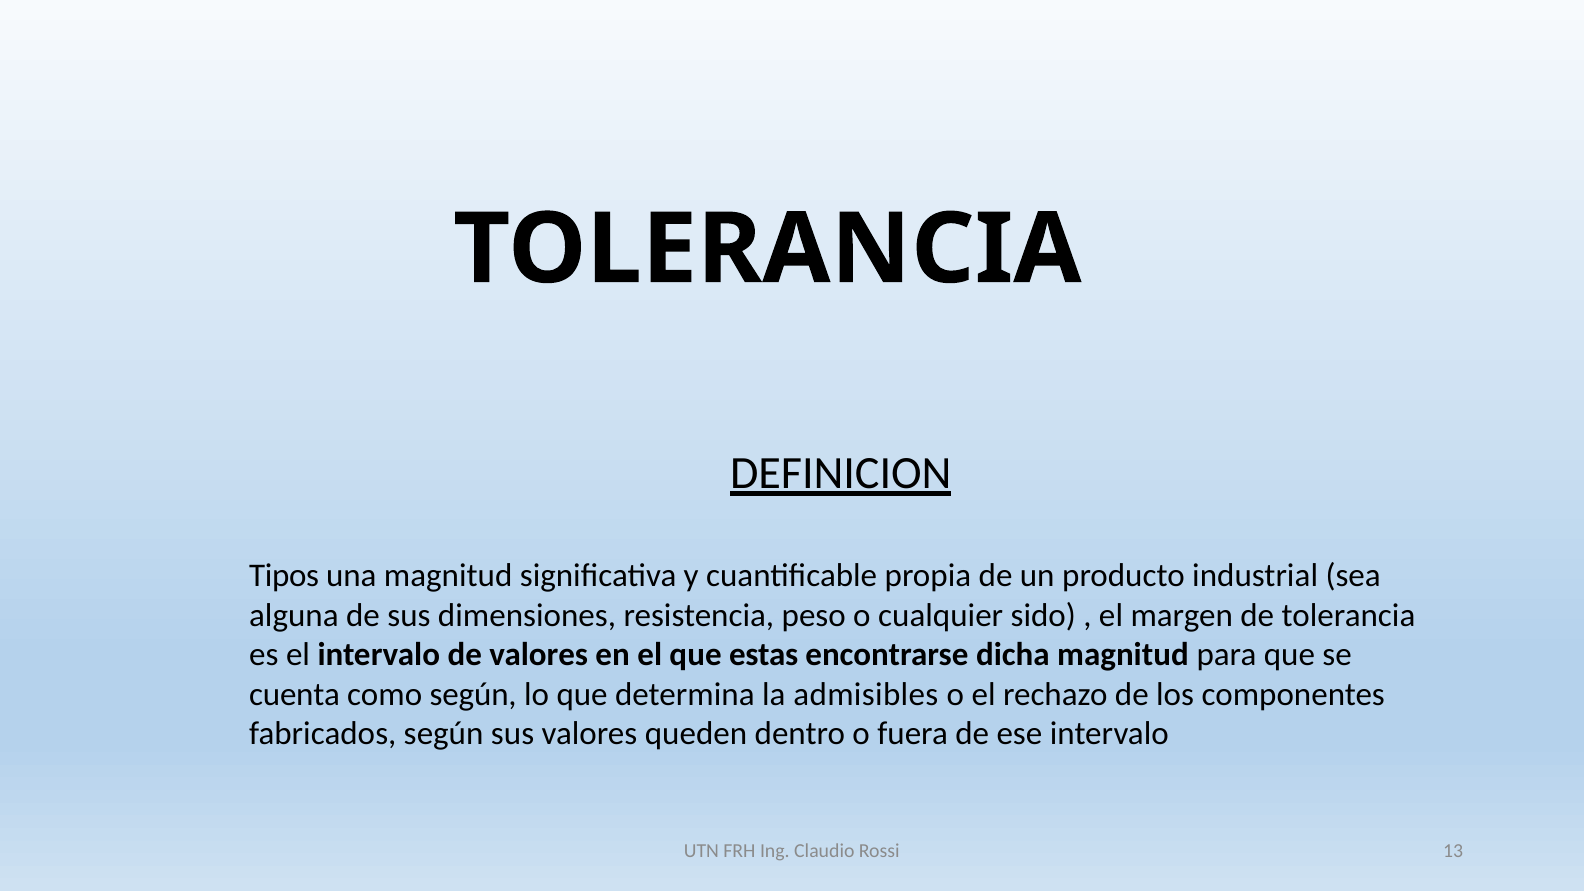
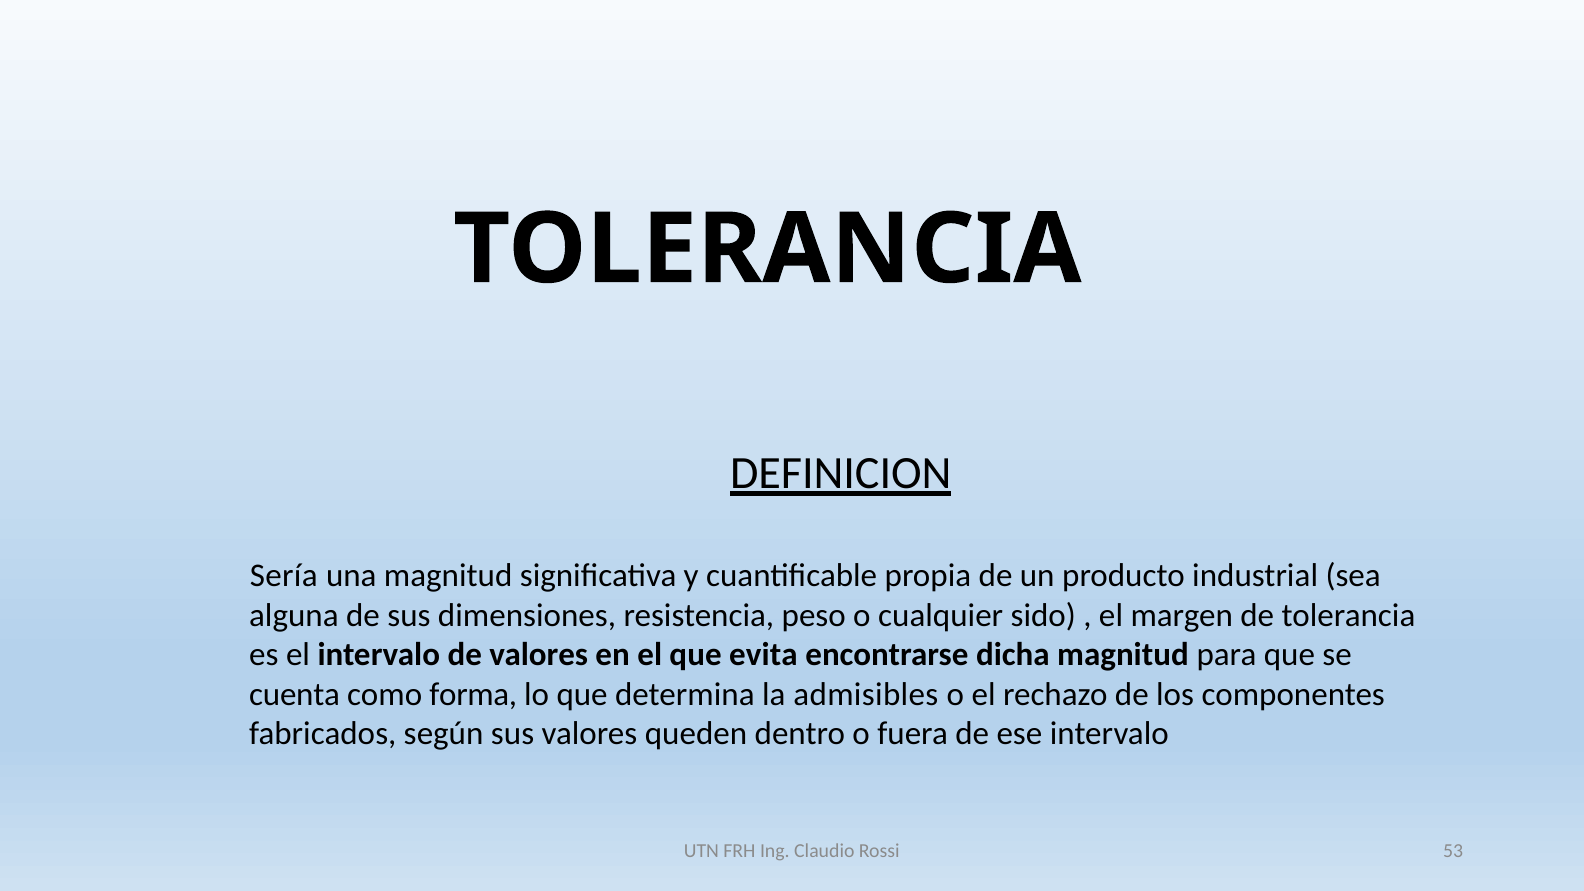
Tipos: Tipos -> Sería
estas: estas -> evita
como según: según -> forma
13: 13 -> 53
